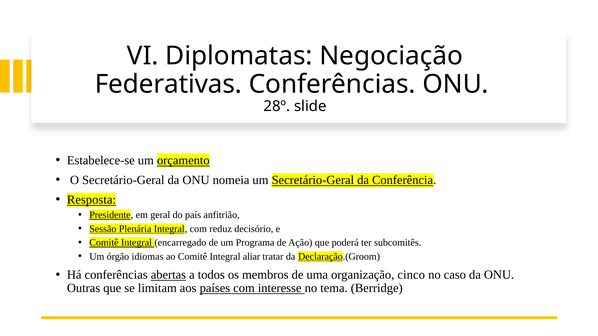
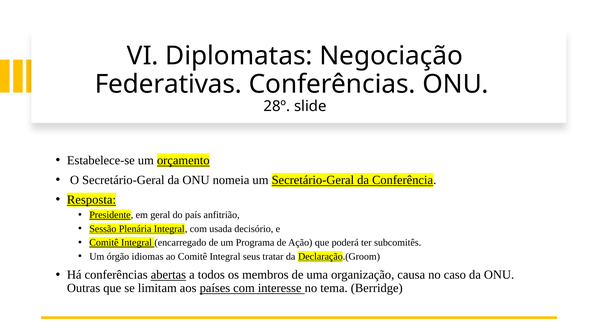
reduz: reduz -> usada
aliar: aliar -> seus
cinco: cinco -> causa
